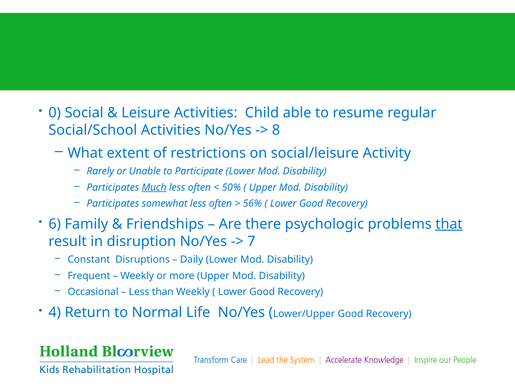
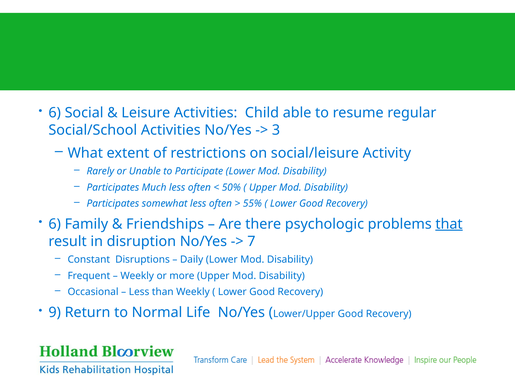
0 at (55, 113): 0 -> 6
8: 8 -> 3
Much underline: present -> none
56%: 56% -> 55%
4: 4 -> 9
